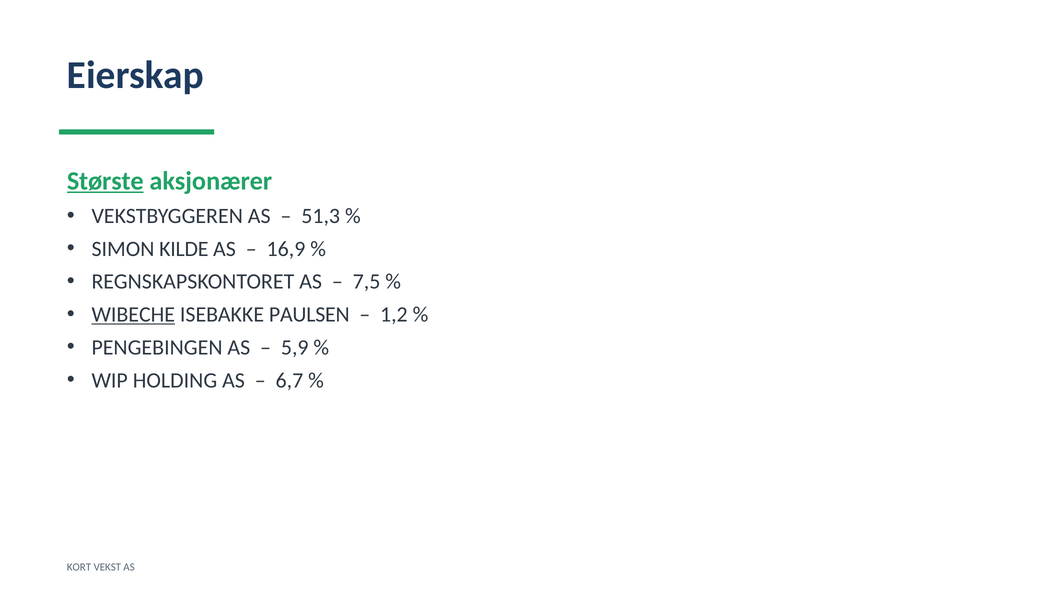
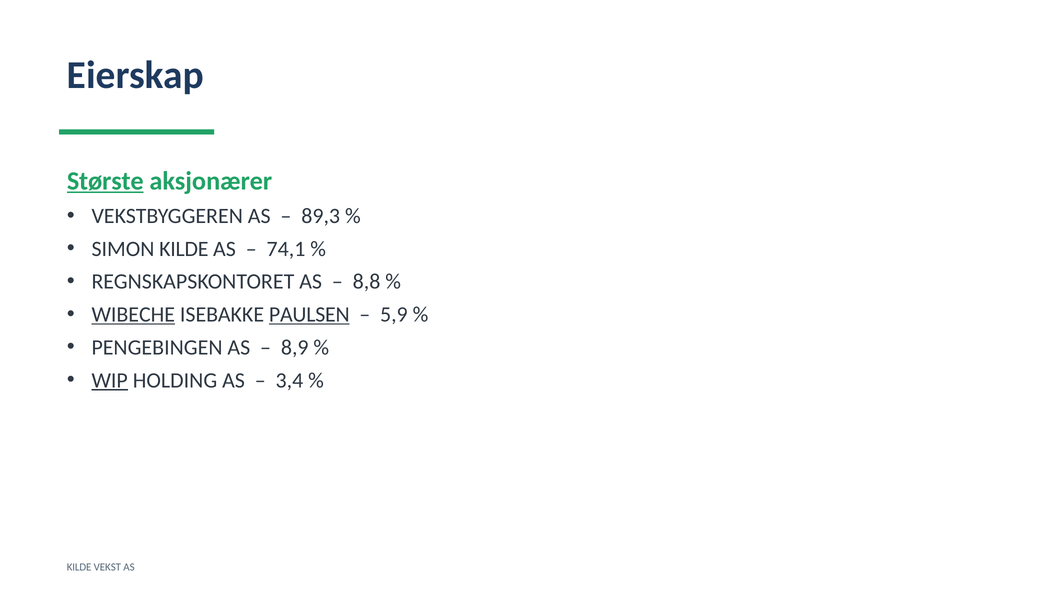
51,3: 51,3 -> 89,3
16,9: 16,9 -> 74,1
7,5: 7,5 -> 8,8
PAULSEN underline: none -> present
1,2: 1,2 -> 5,9
5,9: 5,9 -> 8,9
WIP underline: none -> present
6,7: 6,7 -> 3,4
KORT at (79, 567): KORT -> KILDE
